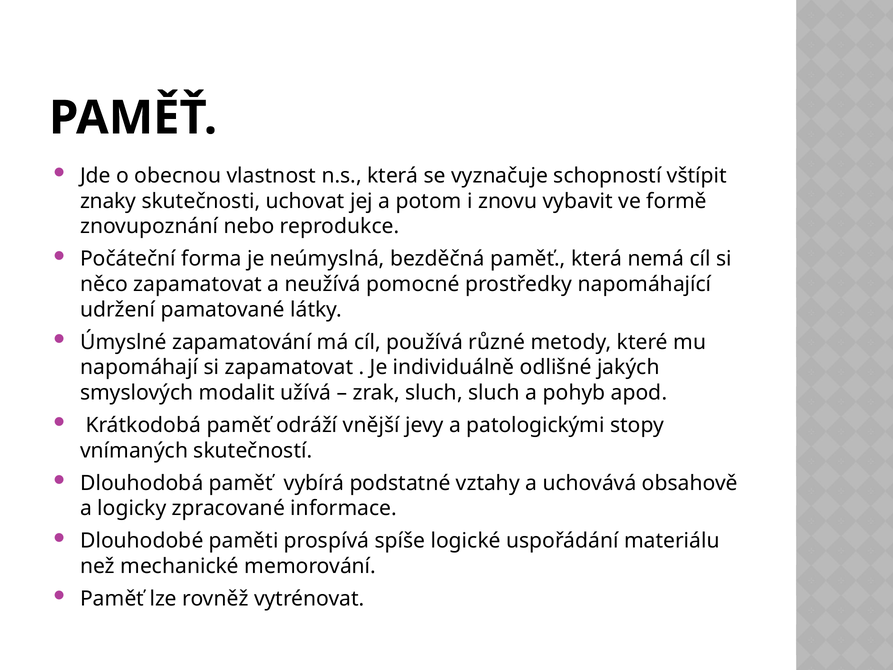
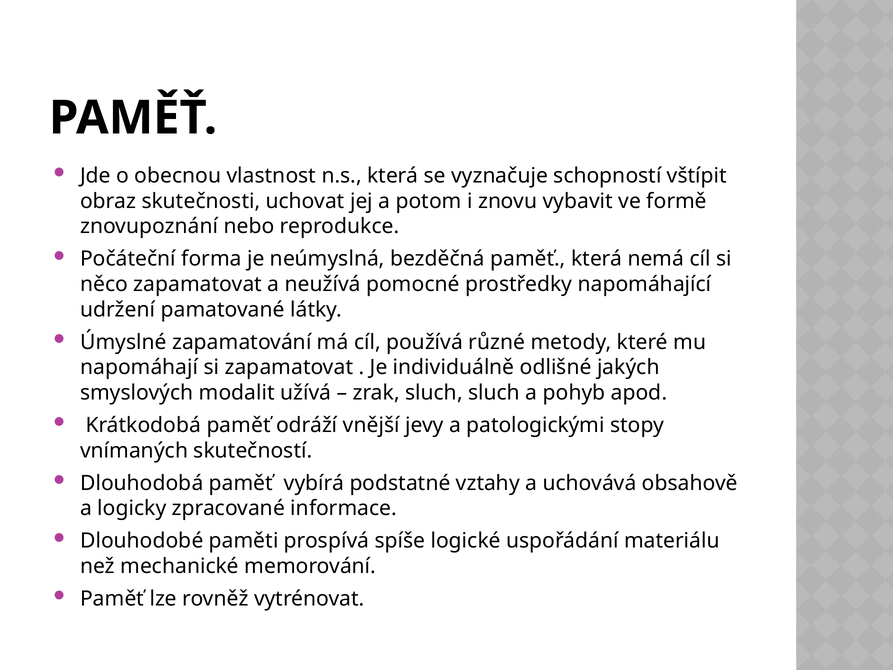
znaky: znaky -> obraz
